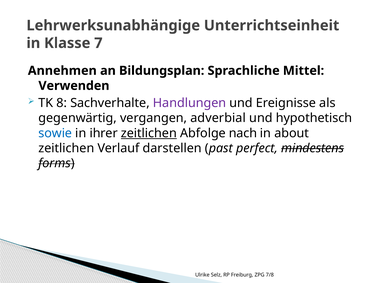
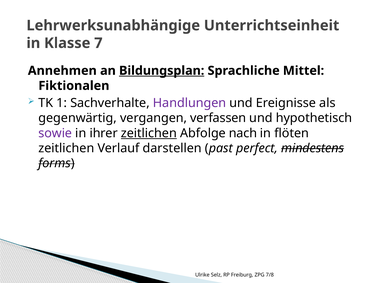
Bildungsplan underline: none -> present
Verwenden: Verwenden -> Fiktionalen
8: 8 -> 1
adverbial: adverbial -> verfassen
sowie colour: blue -> purple
about: about -> flöten
